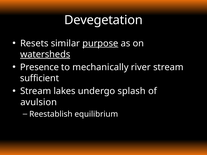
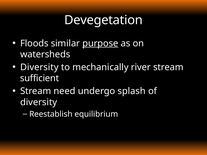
Resets: Resets -> Floods
watersheds underline: present -> none
Presence at (40, 67): Presence -> Diversity
lakes: lakes -> need
avulsion at (39, 102): avulsion -> diversity
